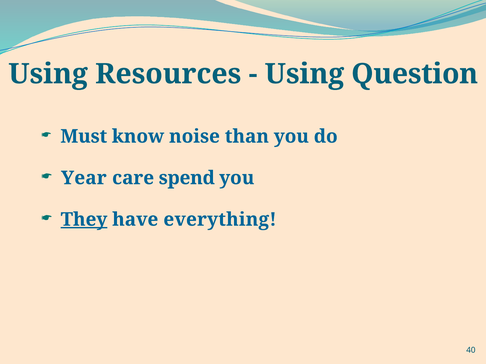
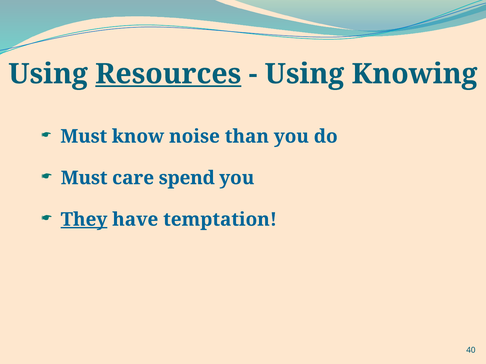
Resources underline: none -> present
Question: Question -> Knowing
Year at (84, 178): Year -> Must
everything: everything -> temptation
